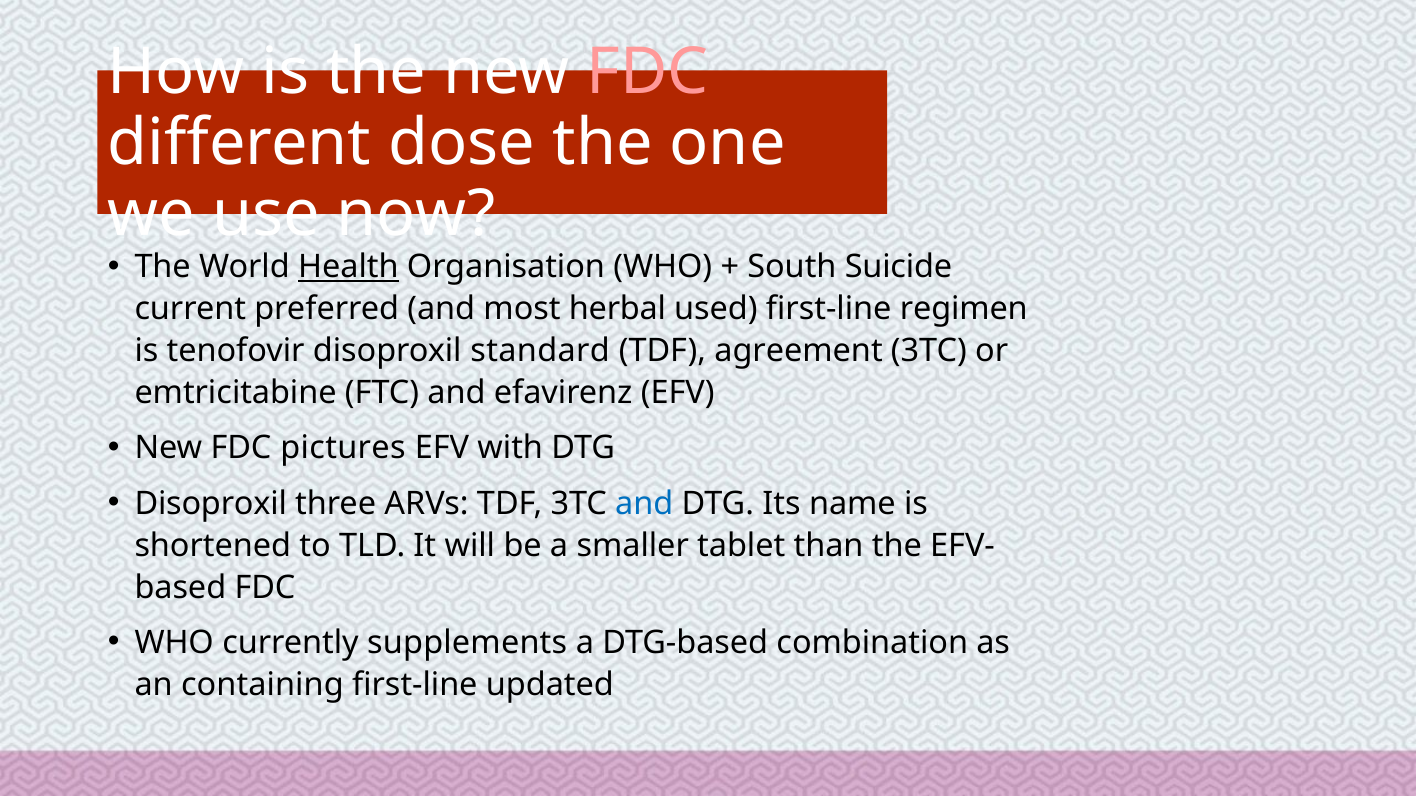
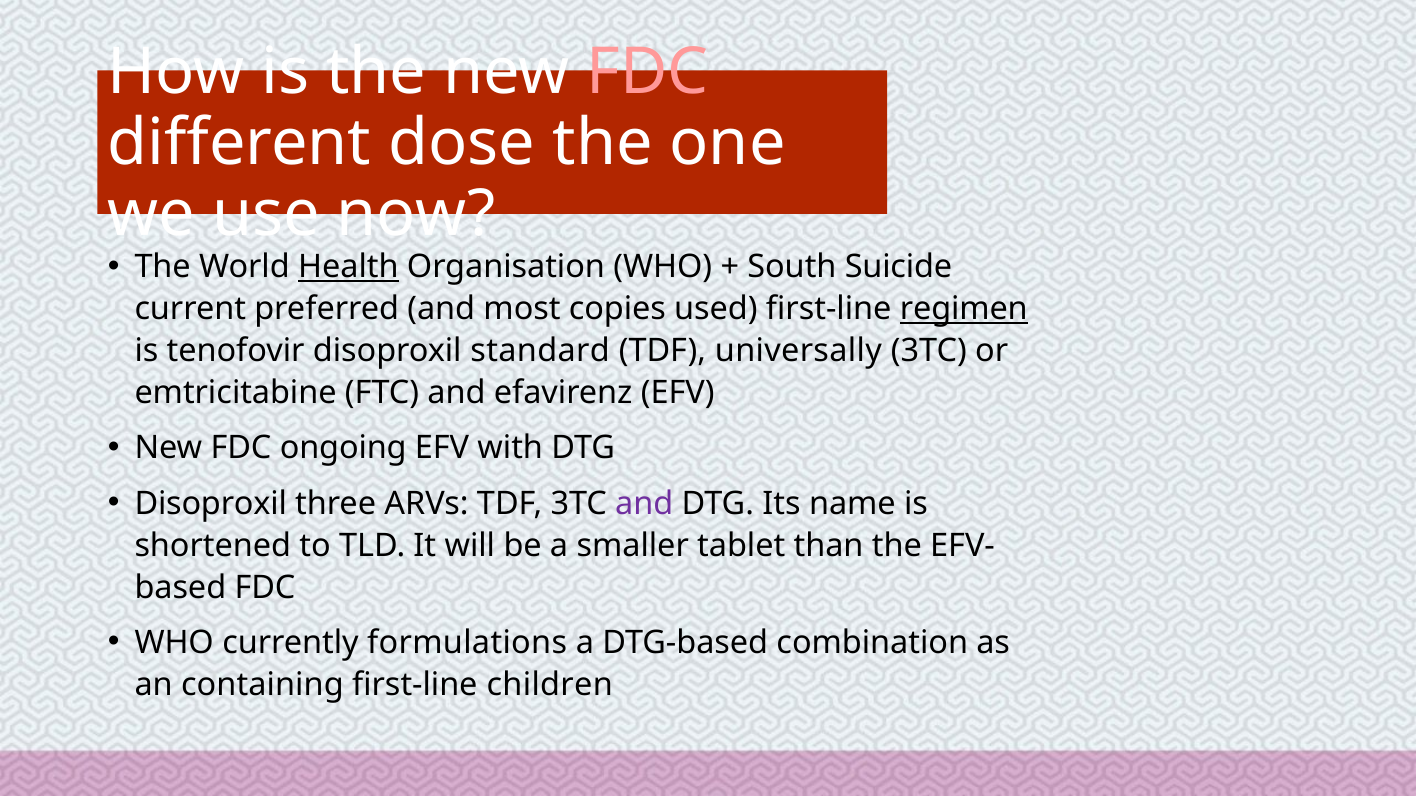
herbal: herbal -> copies
regimen underline: none -> present
agreement: agreement -> universally
pictures: pictures -> ongoing
and at (644, 504) colour: blue -> purple
supplements: supplements -> formulations
updated: updated -> children
